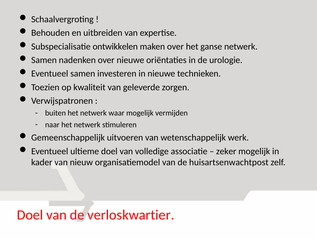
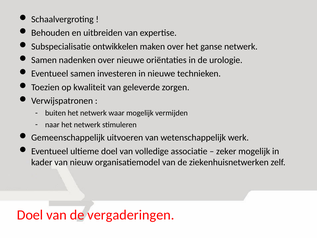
huisartsenwachtpost: huisartsenwachtpost -> ziekenhuisnetwerken
verloskwartier: verloskwartier -> vergaderingen
